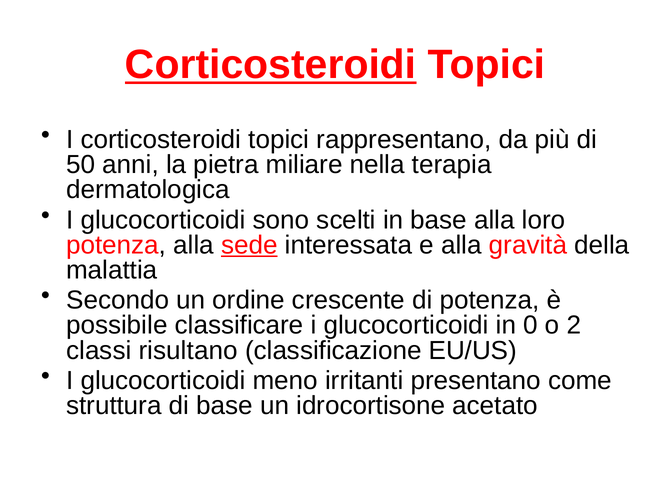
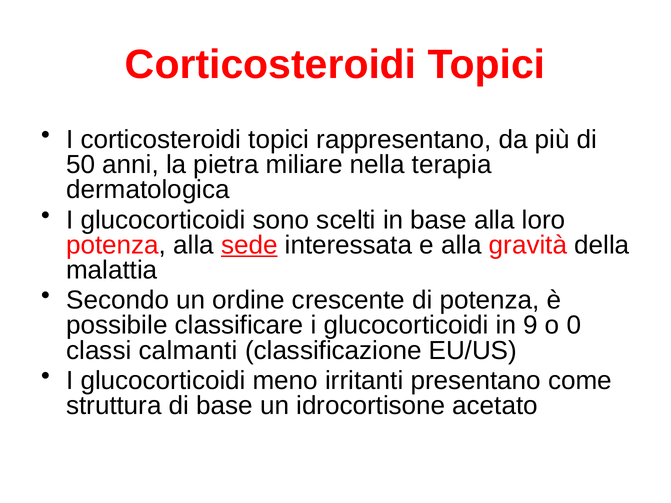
Corticosteroidi at (271, 65) underline: present -> none
0: 0 -> 9
2: 2 -> 0
risultano: risultano -> calmanti
